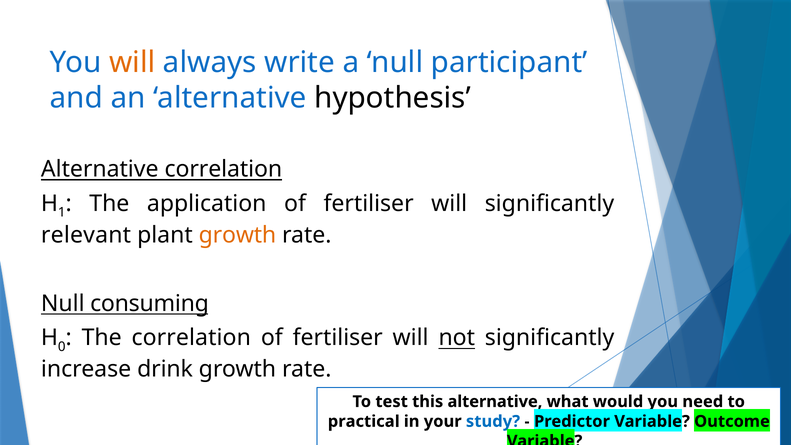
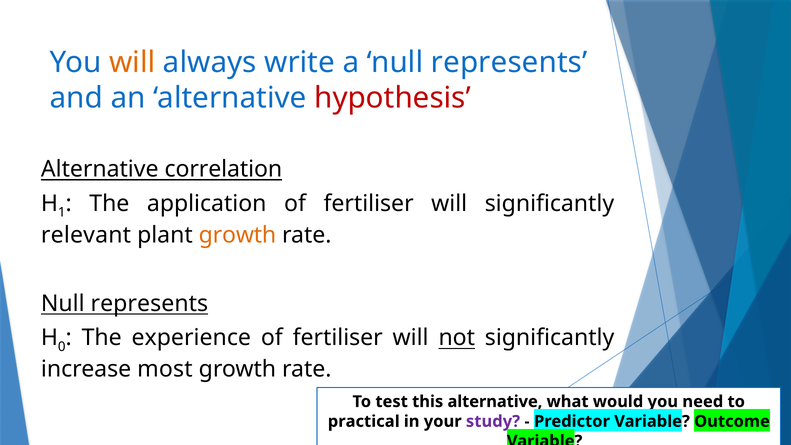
a null participant: participant -> represents
hypothesis colour: black -> red
consuming at (150, 303): consuming -> represents
The correlation: correlation -> experience
drink: drink -> most
study colour: blue -> purple
